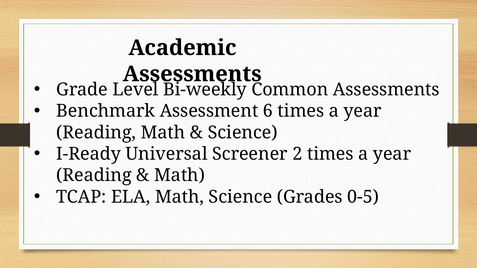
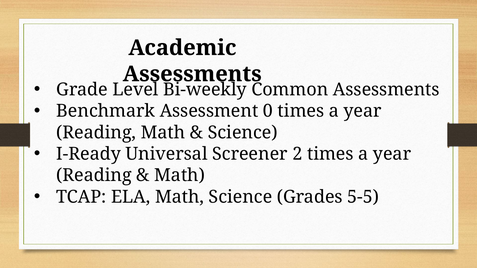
6: 6 -> 0
0-5: 0-5 -> 5-5
